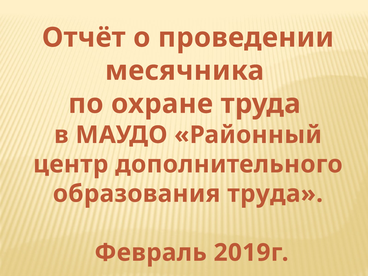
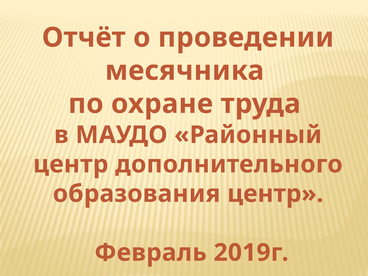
образования труда: труда -> центр
